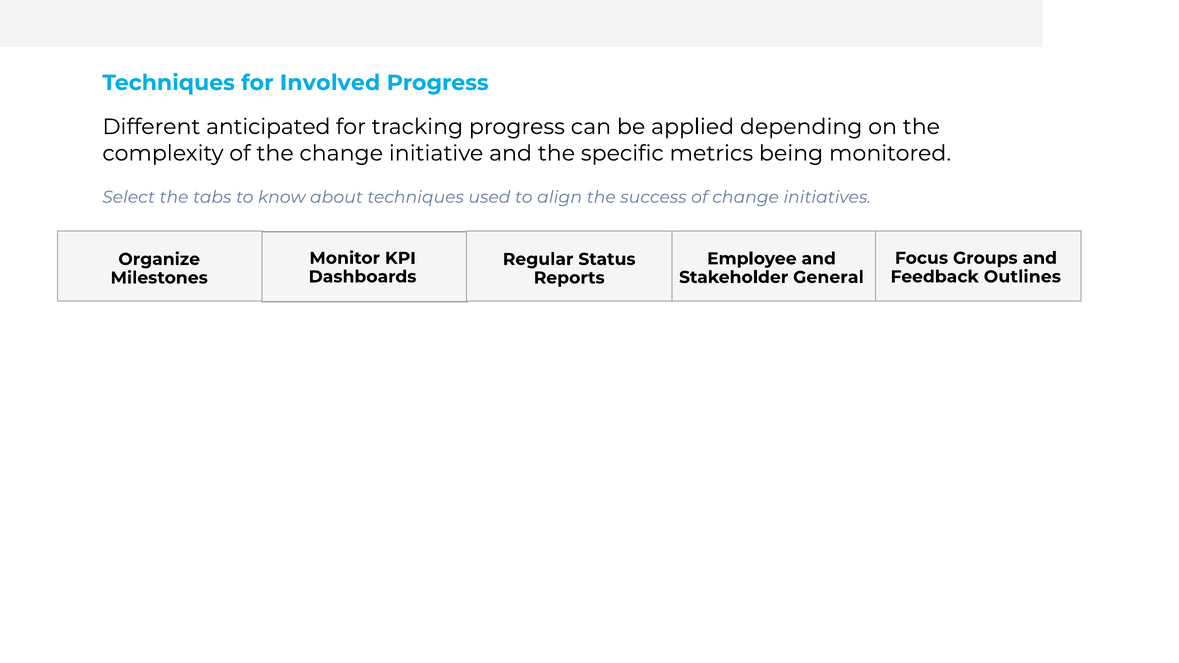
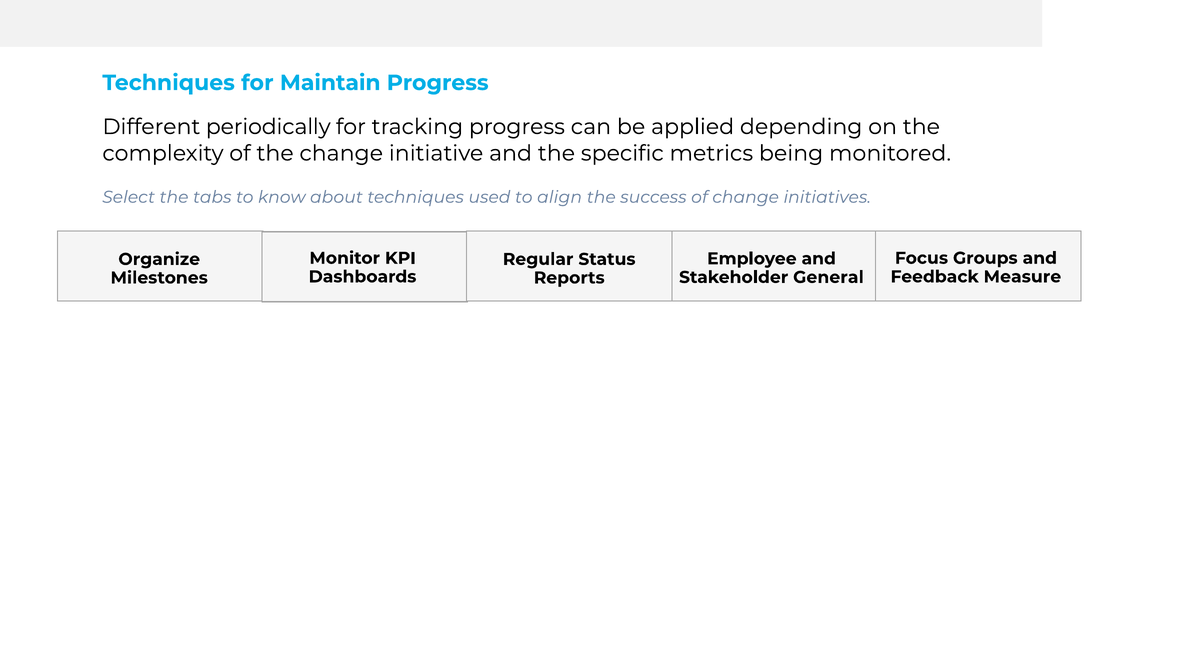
Involved: Involved -> Maintain
anticipated: anticipated -> periodically
Outlines: Outlines -> Measure
